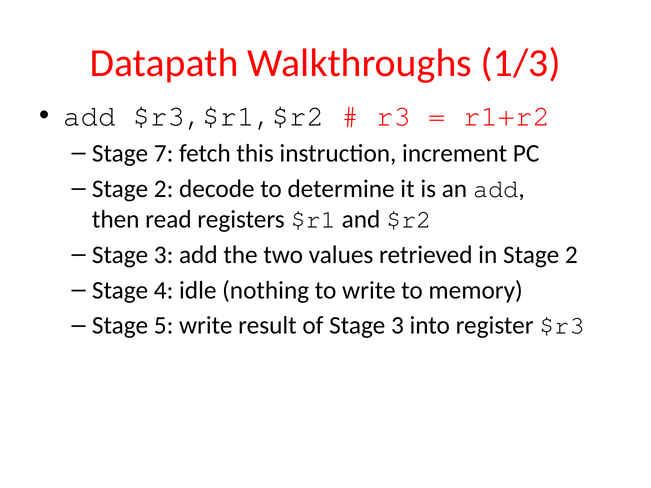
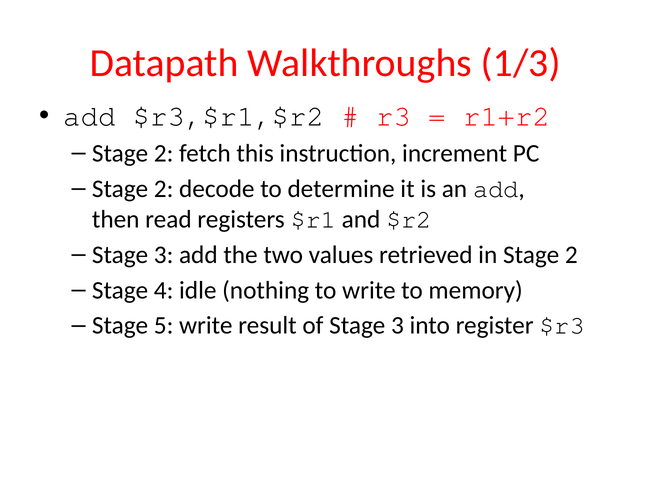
7 at (164, 153): 7 -> 2
